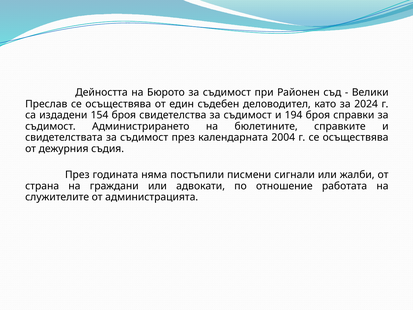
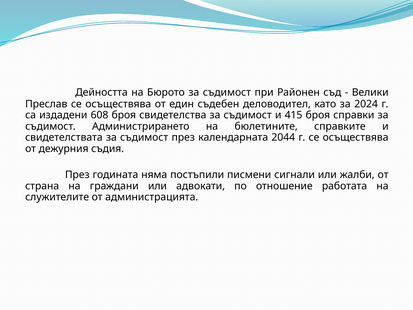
154: 154 -> 608
194: 194 -> 415
2004: 2004 -> 2044
